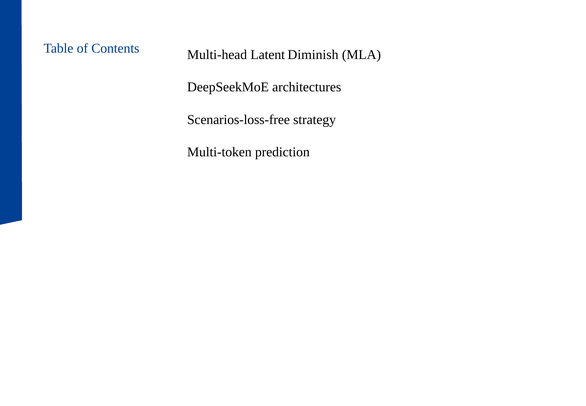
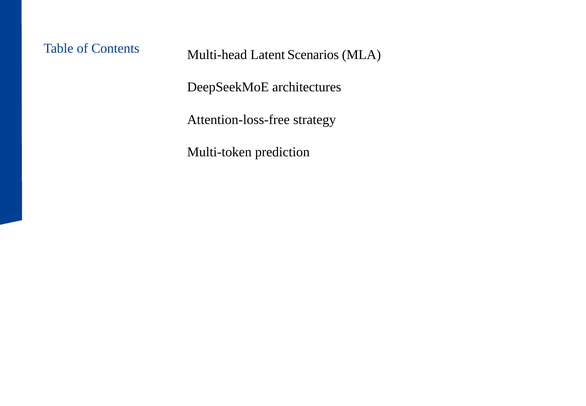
Diminish: Diminish -> Scenarios
Scenarios-loss-free: Scenarios-loss-free -> Attention-loss-free
